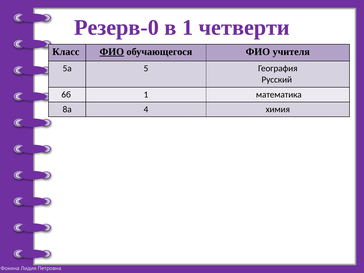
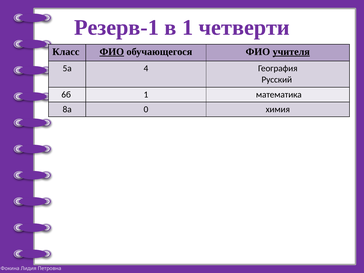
Резерв-0: Резерв-0 -> Резерв-1
учителя underline: none -> present
5: 5 -> 4
4: 4 -> 0
